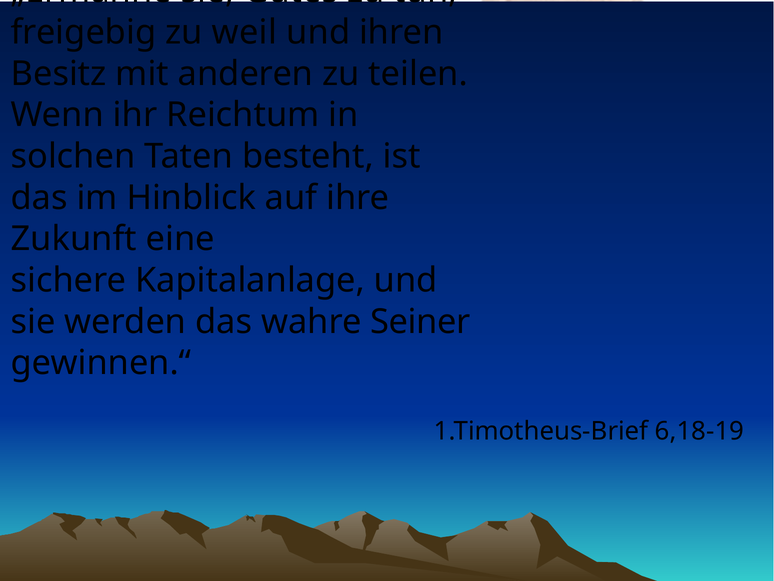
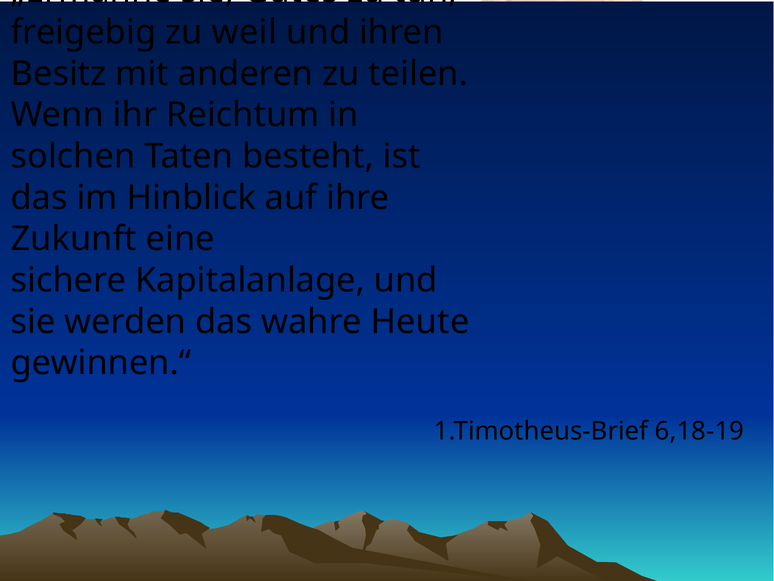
Seiner: Seiner -> Heute
